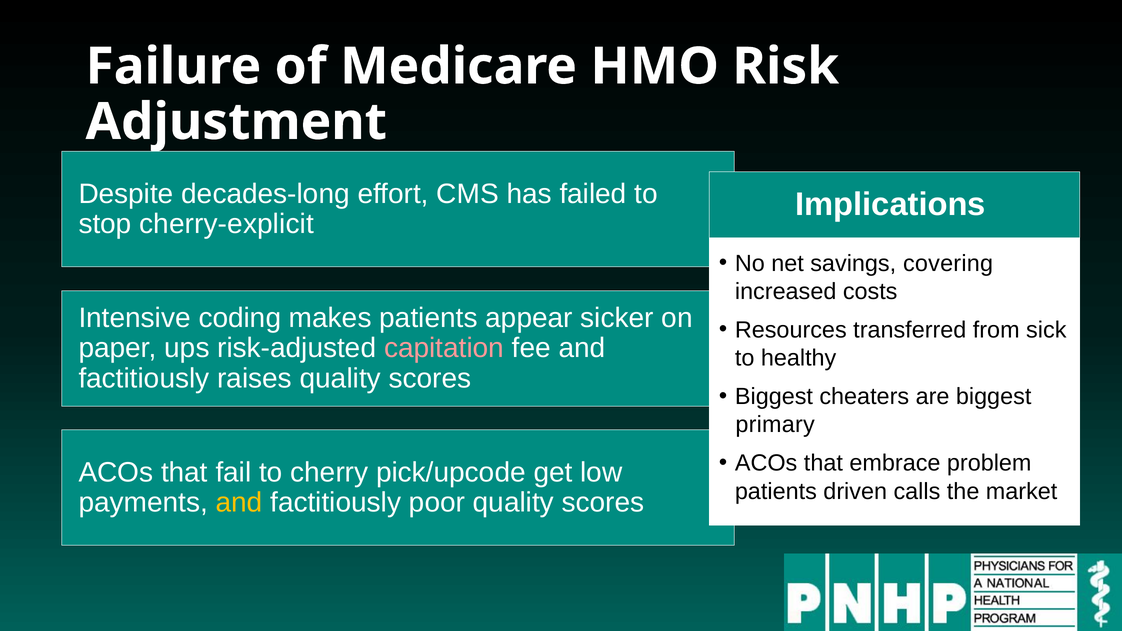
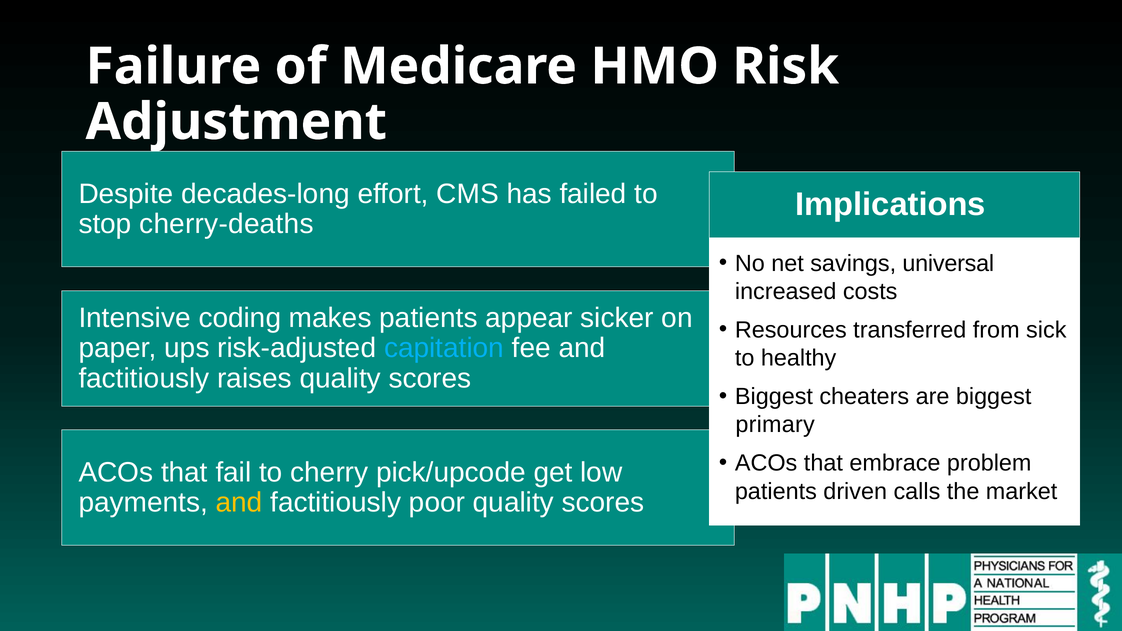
cherry-explicit: cherry-explicit -> cherry-deaths
covering: covering -> universal
capitation colour: pink -> light blue
